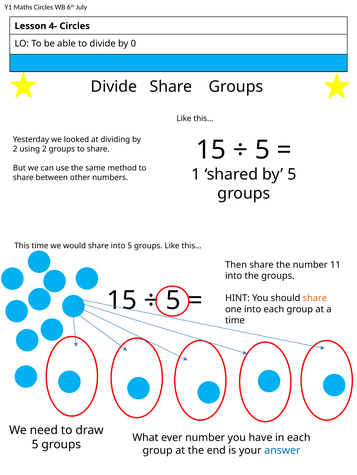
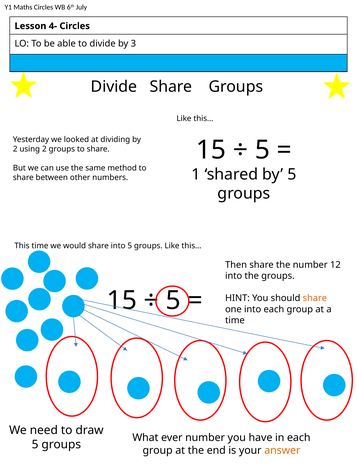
0: 0 -> 3
11: 11 -> 12
answer colour: blue -> orange
